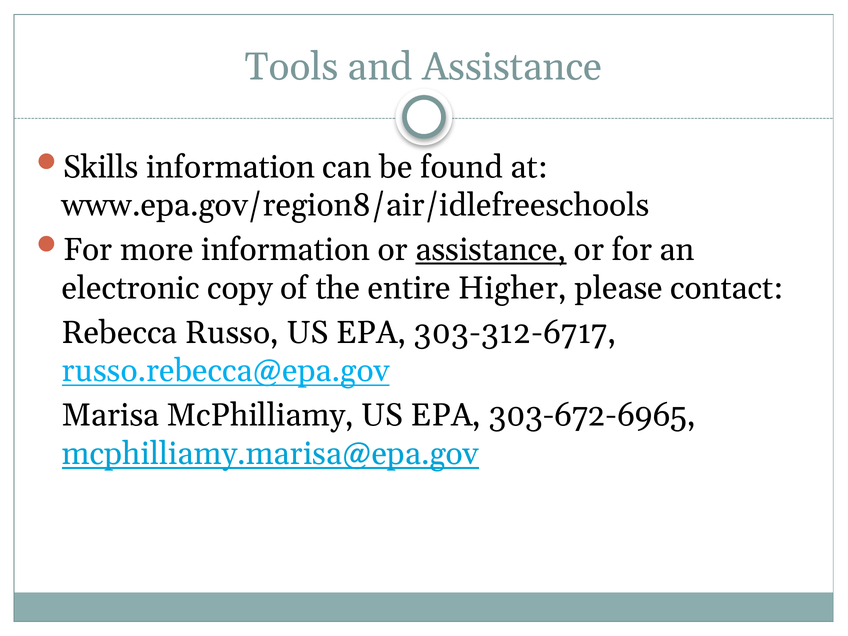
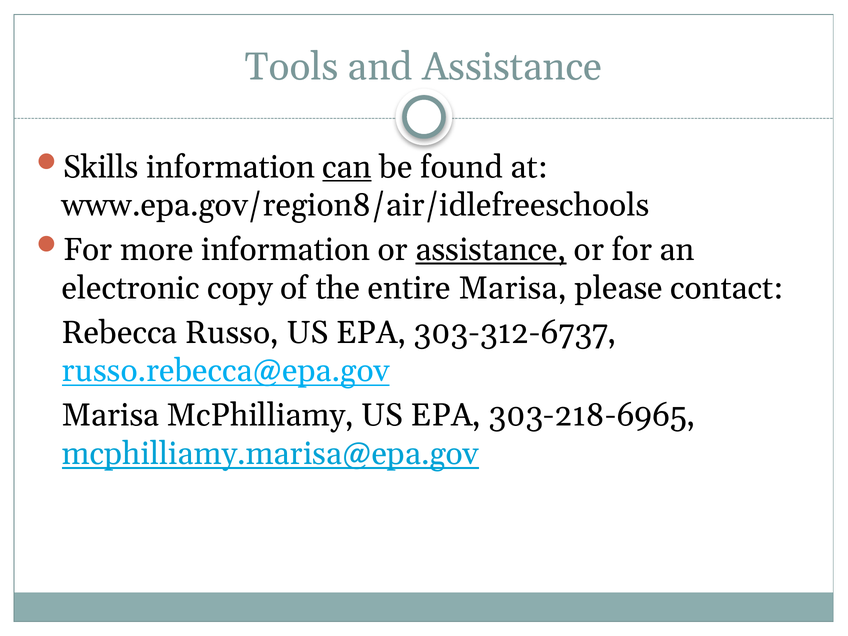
can underline: none -> present
entire Higher: Higher -> Marisa
303-312-6717: 303-312-6717 -> 303-312-6737
303-672-6965: 303-672-6965 -> 303-218-6965
